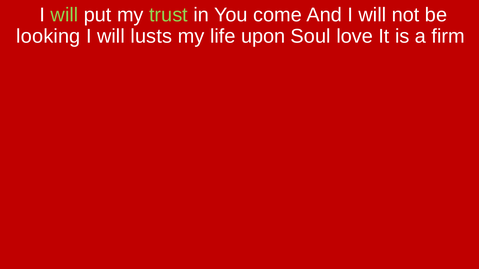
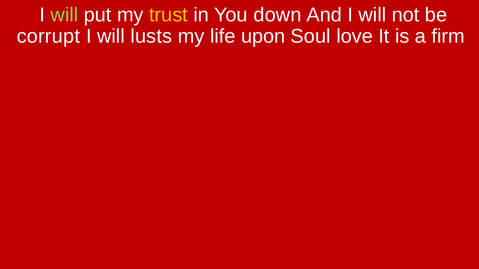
trust colour: light green -> yellow
come: come -> down
looking: looking -> corrupt
